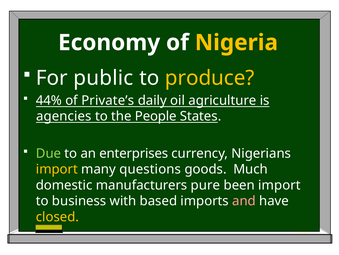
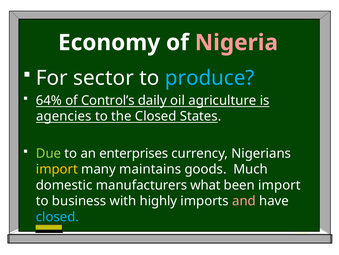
Nigeria colour: yellow -> pink
public: public -> sector
produce colour: yellow -> light blue
44%: 44% -> 64%
Private’s: Private’s -> Control’s
the People: People -> Closed
questions: questions -> maintains
pure: pure -> what
based: based -> highly
closed at (57, 216) colour: yellow -> light blue
